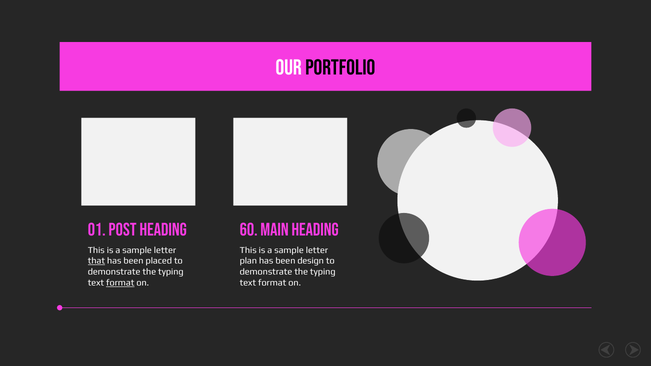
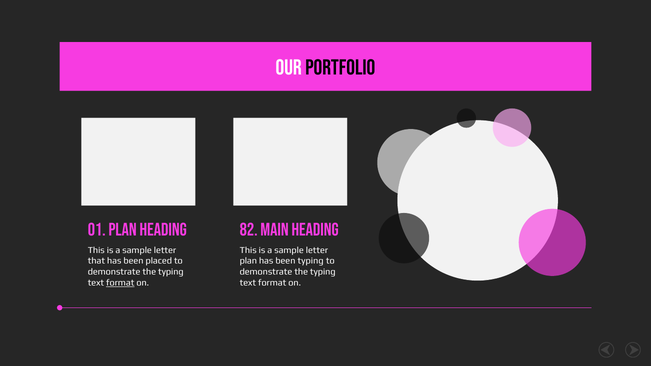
01 Post: Post -> Plan
60: 60 -> 82
that underline: present -> none
been design: design -> typing
